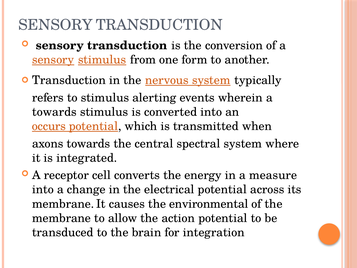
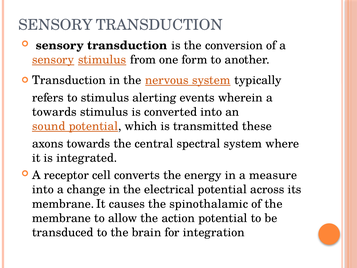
occurs: occurs -> sound
when: when -> these
environmental: environmental -> spinothalamic
